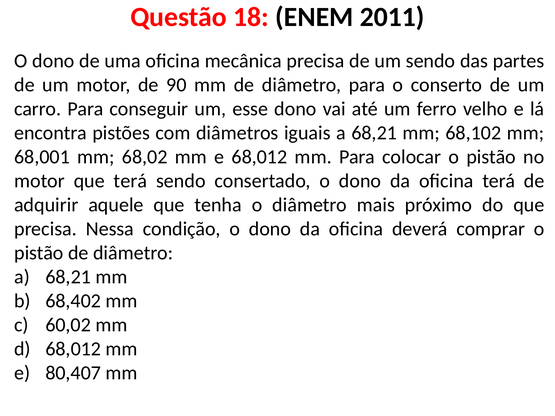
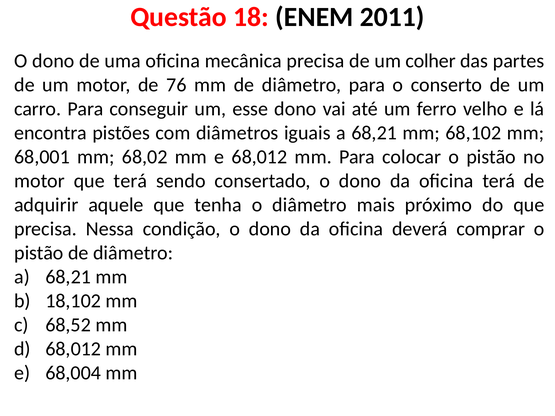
um sendo: sendo -> colher
90: 90 -> 76
68,402: 68,402 -> 18,102
60,02: 60,02 -> 68,52
80,407: 80,407 -> 68,004
